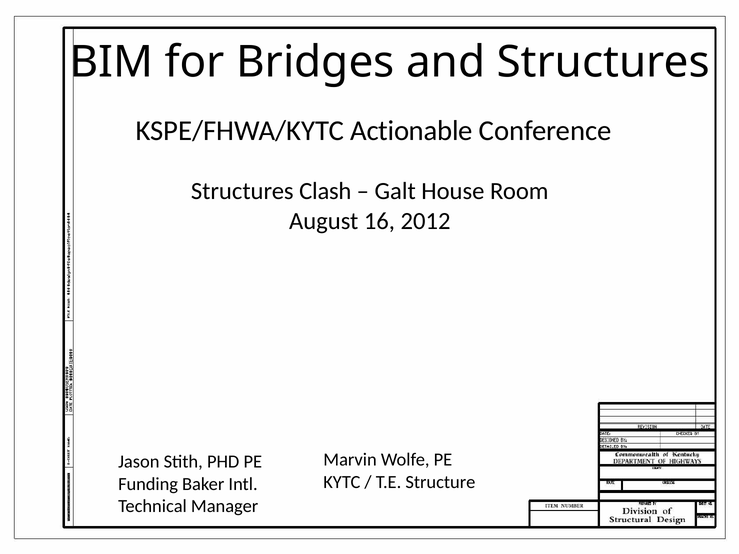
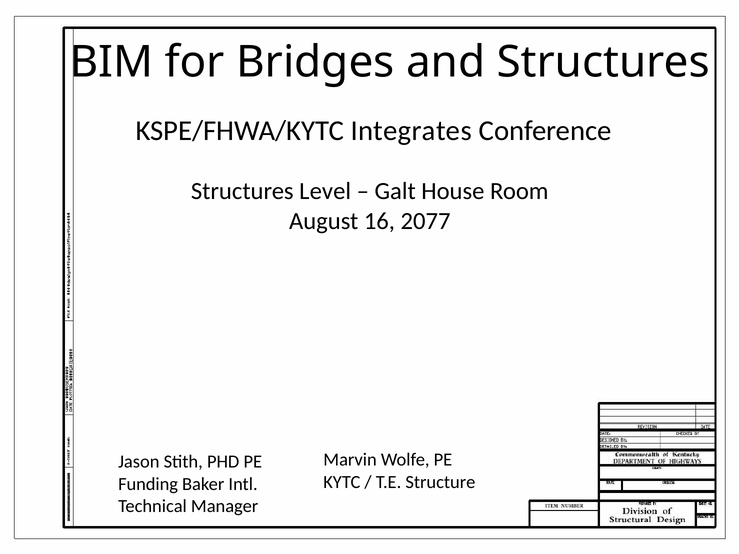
Actionable: Actionable -> Integrates
Clash: Clash -> Level
2012: 2012 -> 2077
